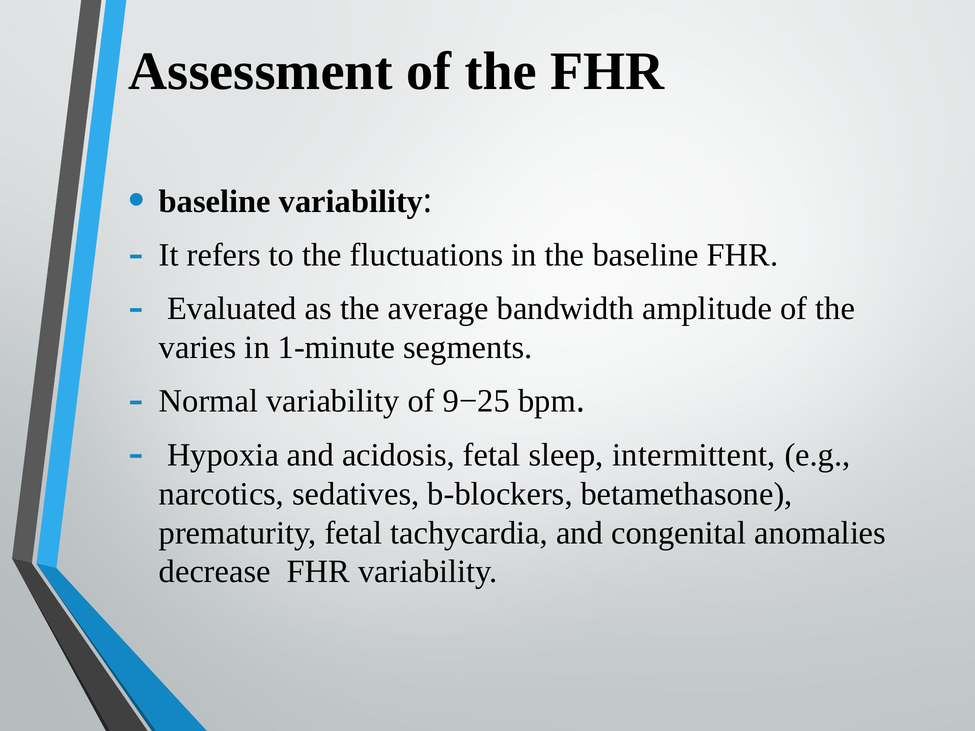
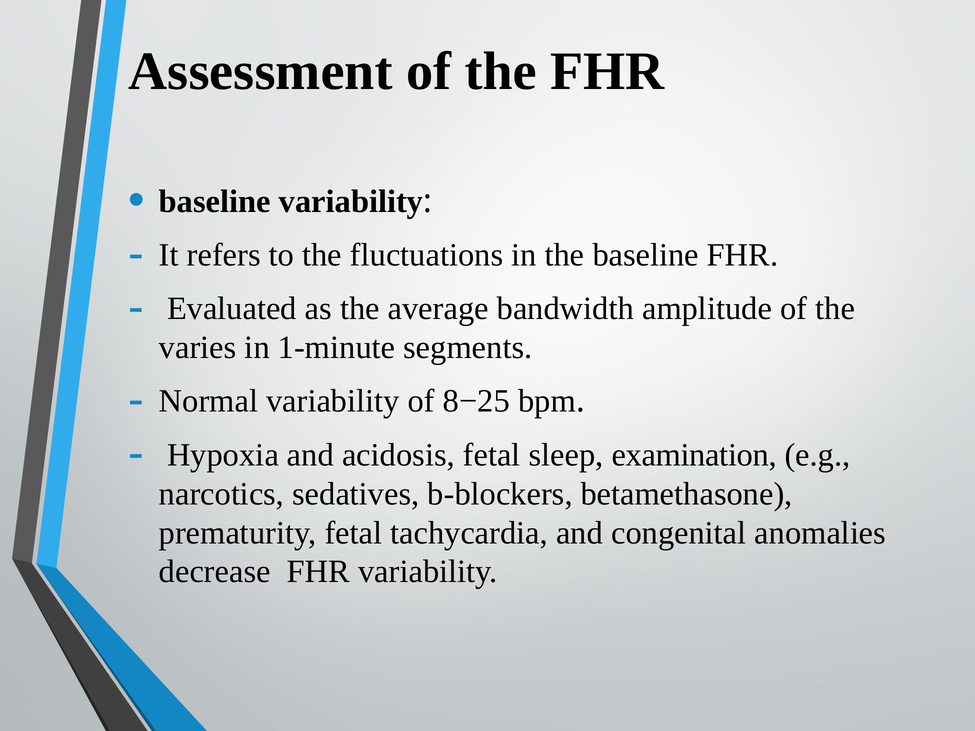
9−25: 9−25 -> 8−25
intermittent: intermittent -> examination
